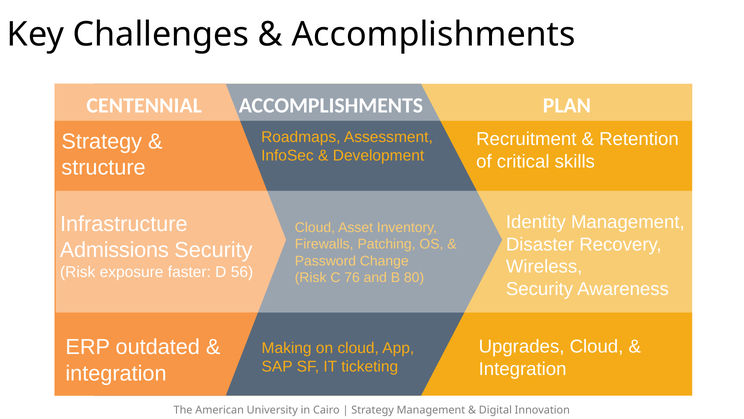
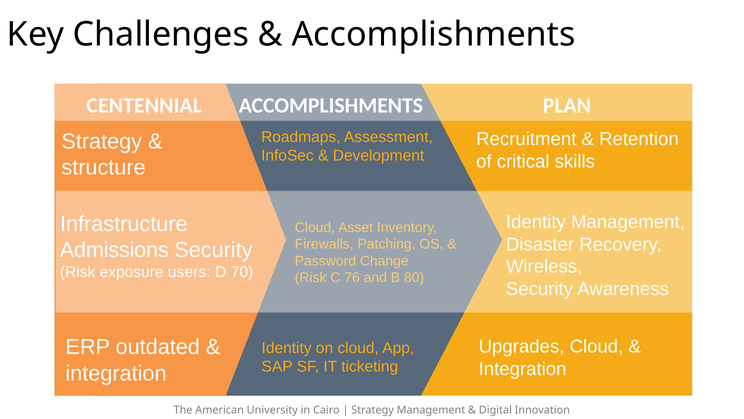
faster: faster -> users
56: 56 -> 70
Making at (287, 348): Making -> Identity
